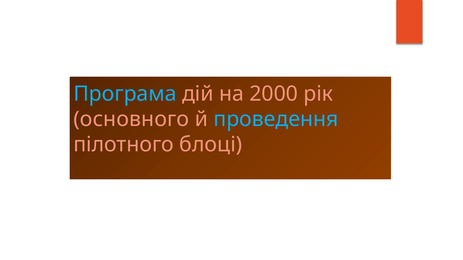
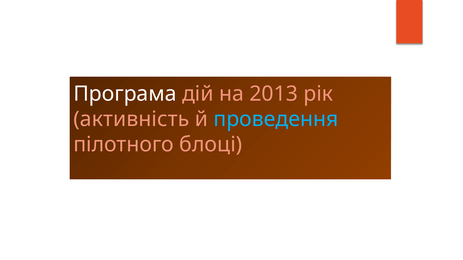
Програма colour: light blue -> white
2000: 2000 -> 2013
основного: основного -> активність
